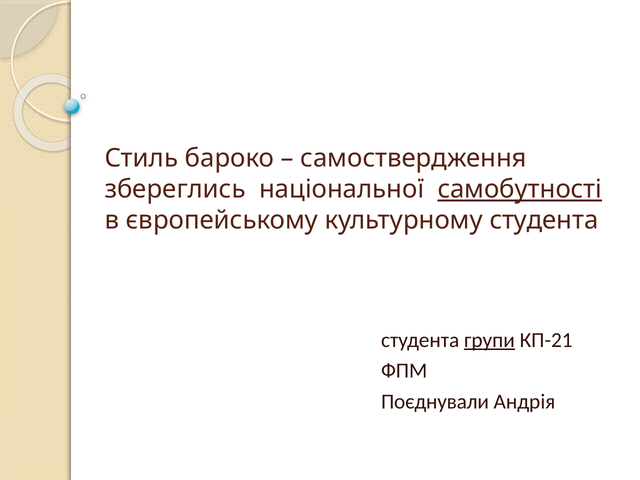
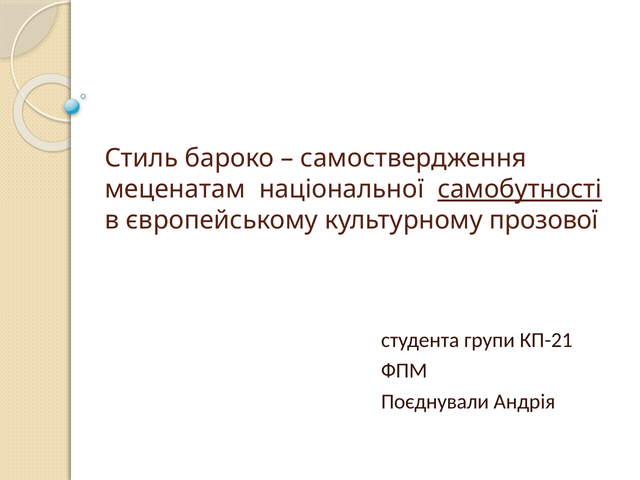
збереглись: збереглись -> меценатам
культурному студента: студента -> прозової
групи underline: present -> none
